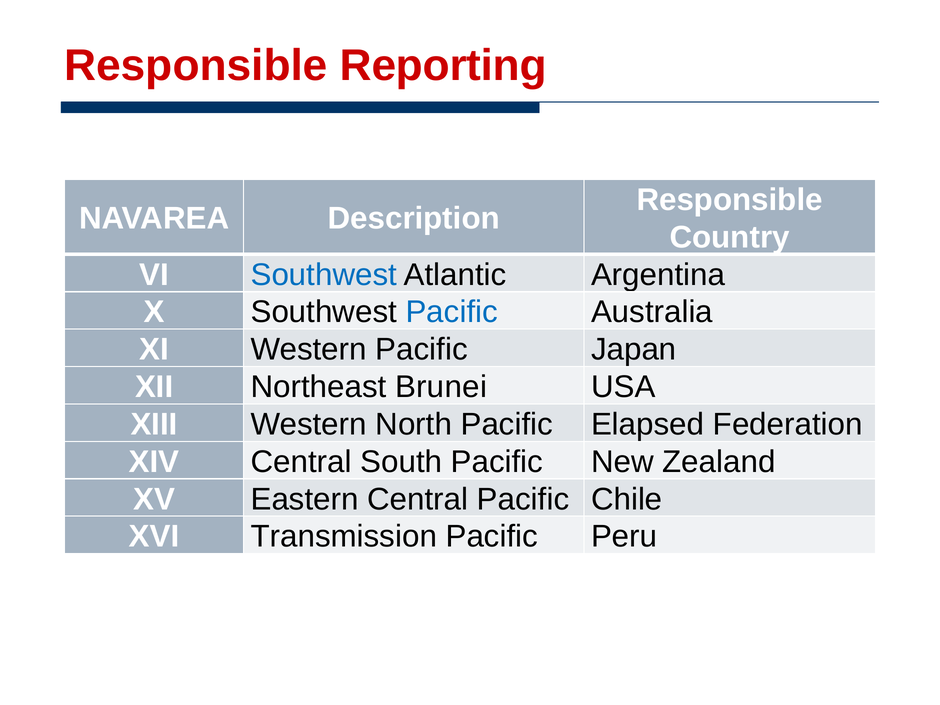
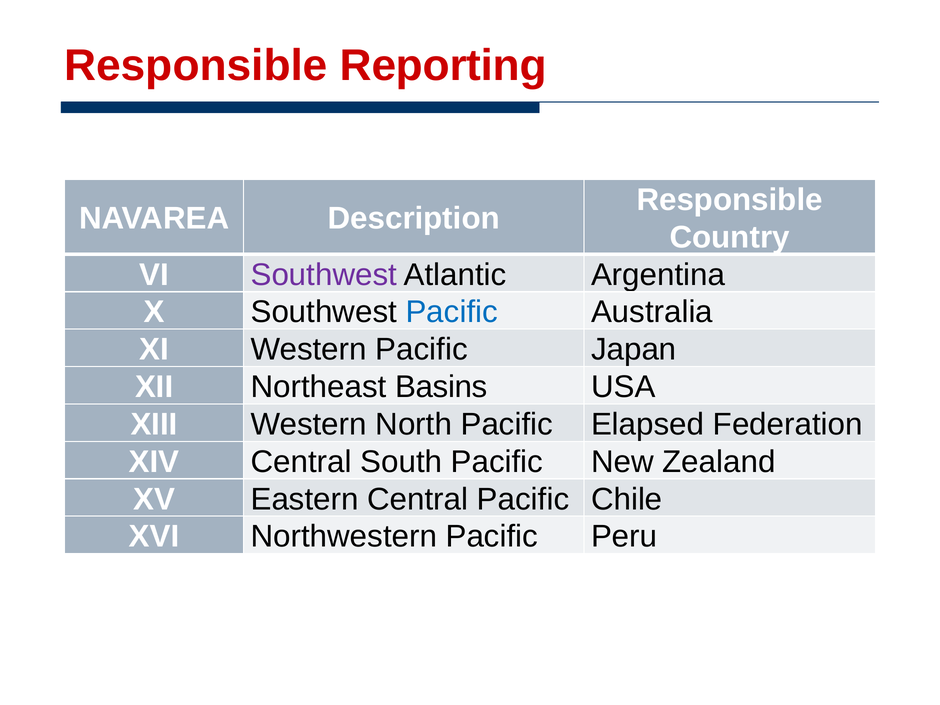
Southwest at (324, 275) colour: blue -> purple
Brunei: Brunei -> Basins
Transmission: Transmission -> Northwestern
